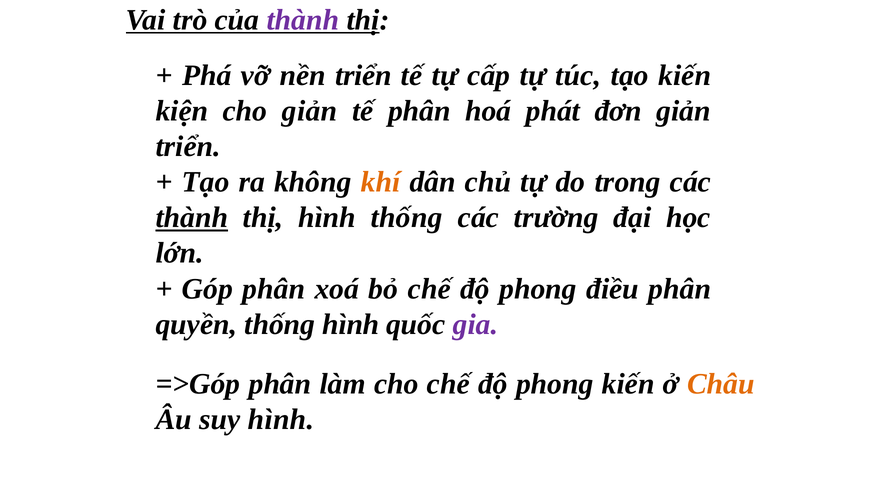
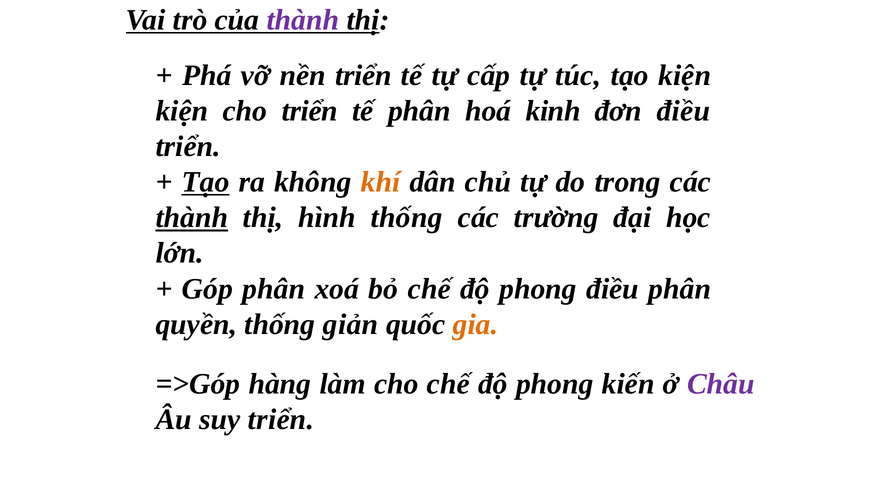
tạo kiến: kiến -> kiện
cho giản: giản -> triển
phát: phát -> kinh
đơn giản: giản -> điều
Tạo at (205, 182) underline: none -> present
thống hình: hình -> giản
gia colour: purple -> orange
=>Góp phân: phân -> hàng
Châu colour: orange -> purple
suy hình: hình -> triển
